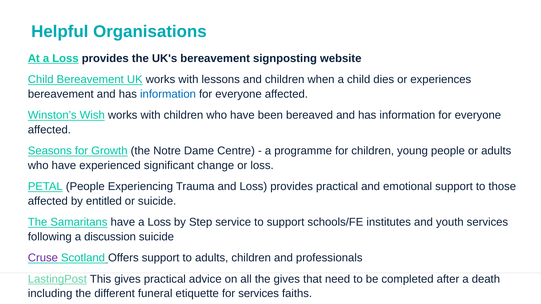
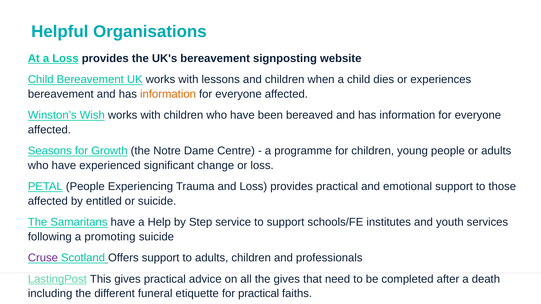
information at (168, 94) colour: blue -> orange
have a Loss: Loss -> Help
discussion: discussion -> promoting
for services: services -> practical
